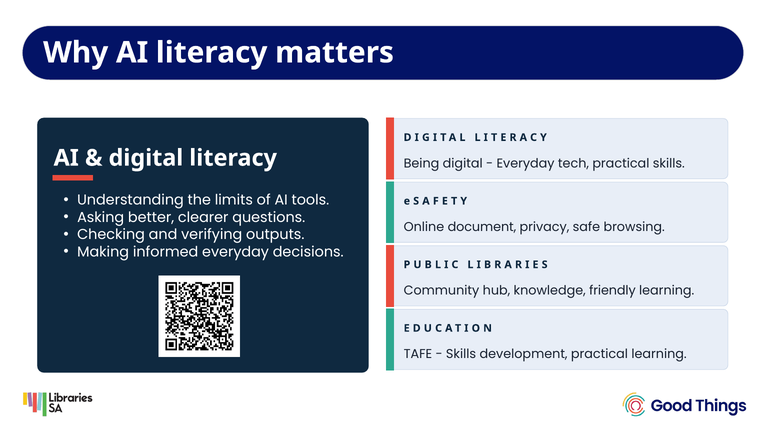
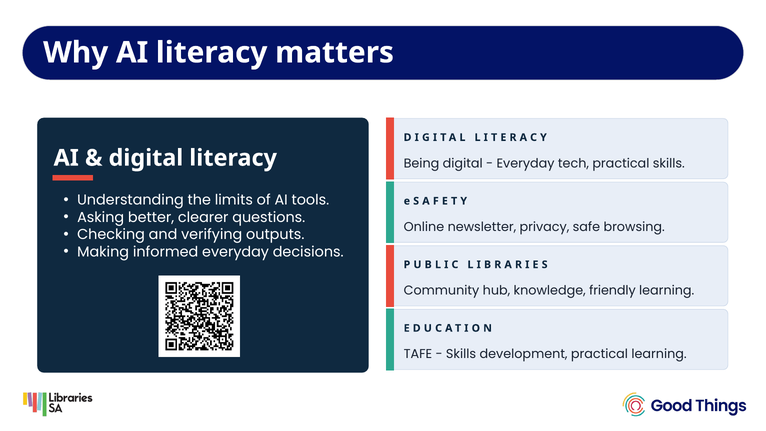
document: document -> newsletter
